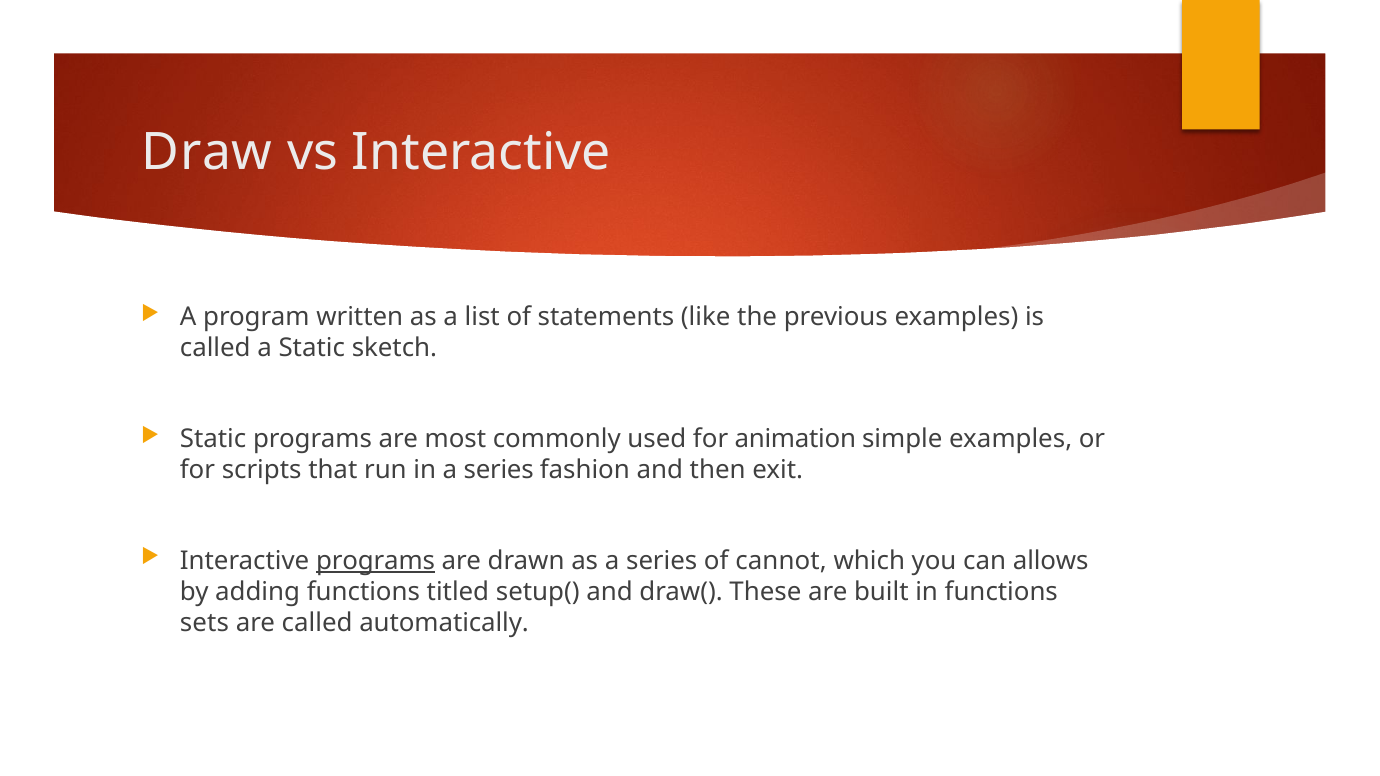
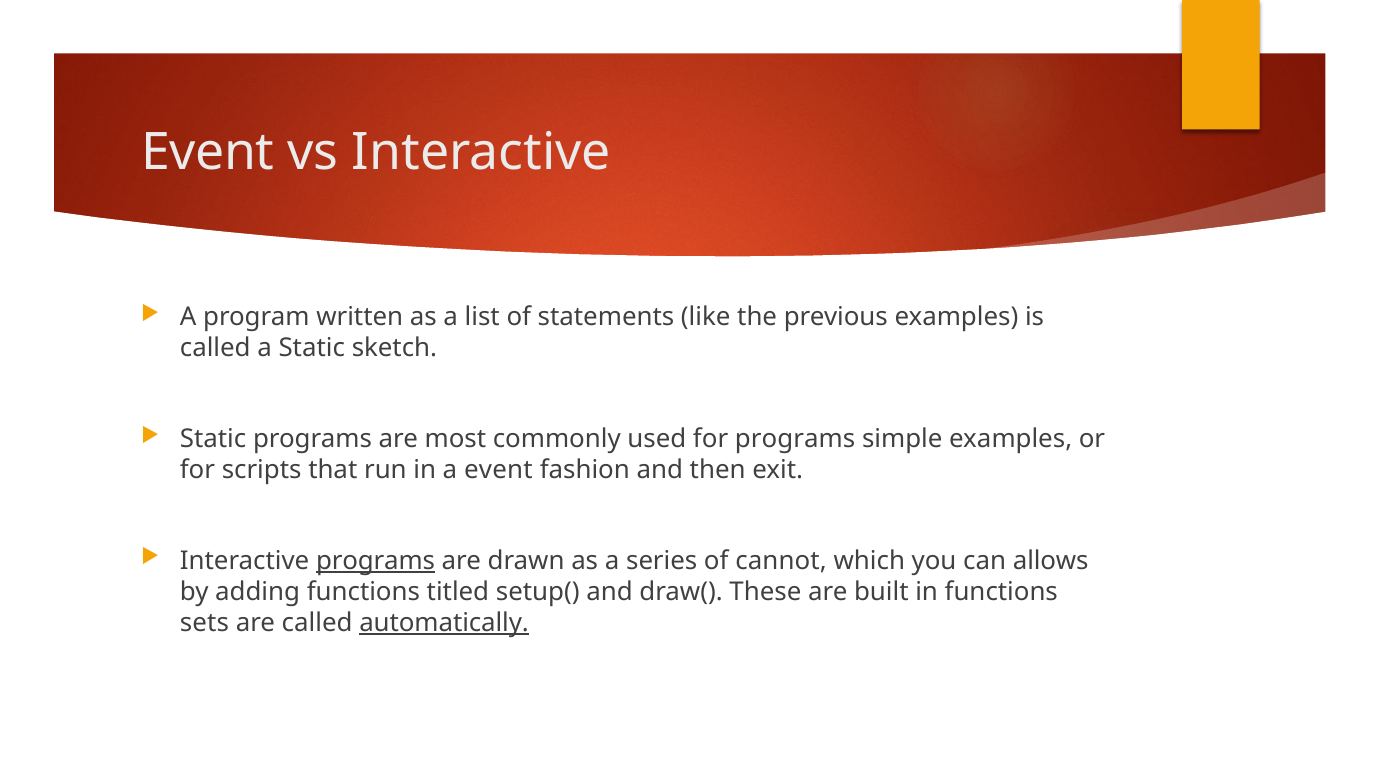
Draw at (207, 152): Draw -> Event
for animation: animation -> programs
in a series: series -> event
automatically underline: none -> present
